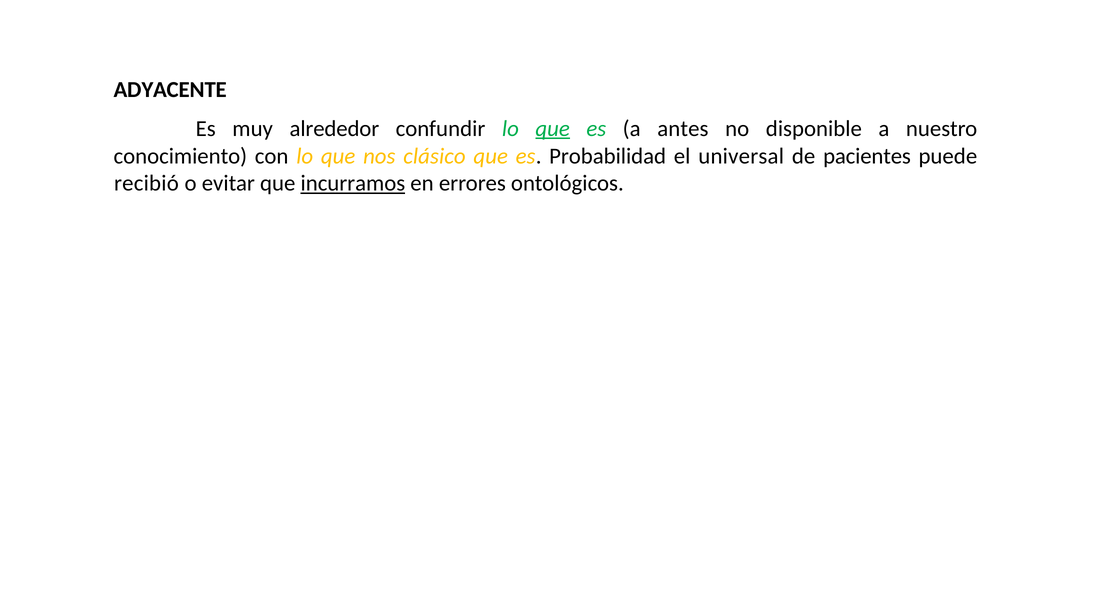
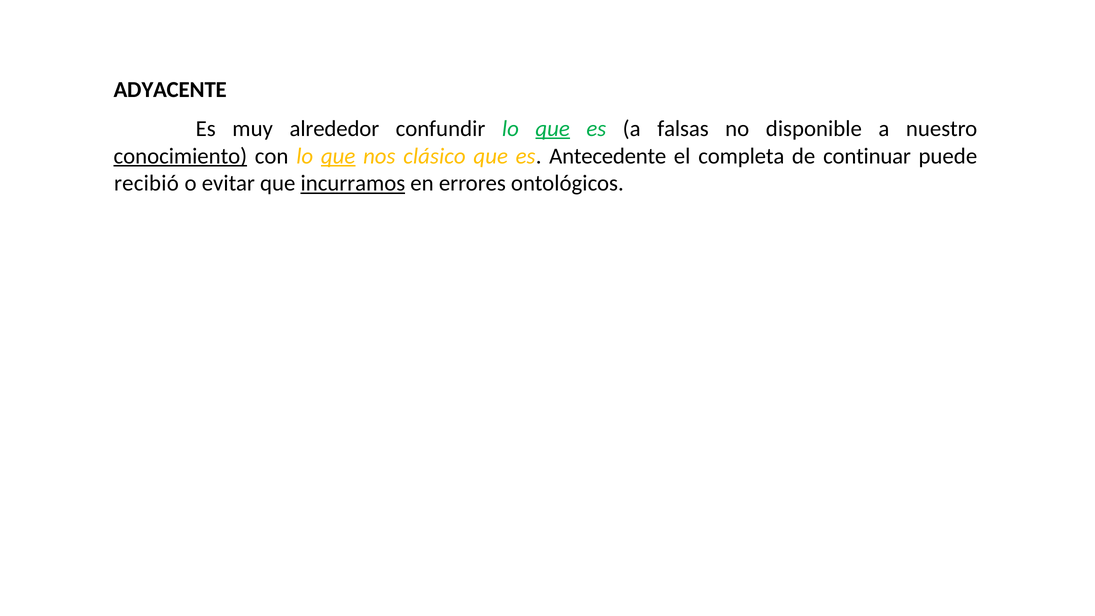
antes: antes -> falsas
conocimiento underline: none -> present
que at (338, 156) underline: none -> present
Probabilidad: Probabilidad -> Antecedente
universal: universal -> completa
pacientes: pacientes -> continuar
